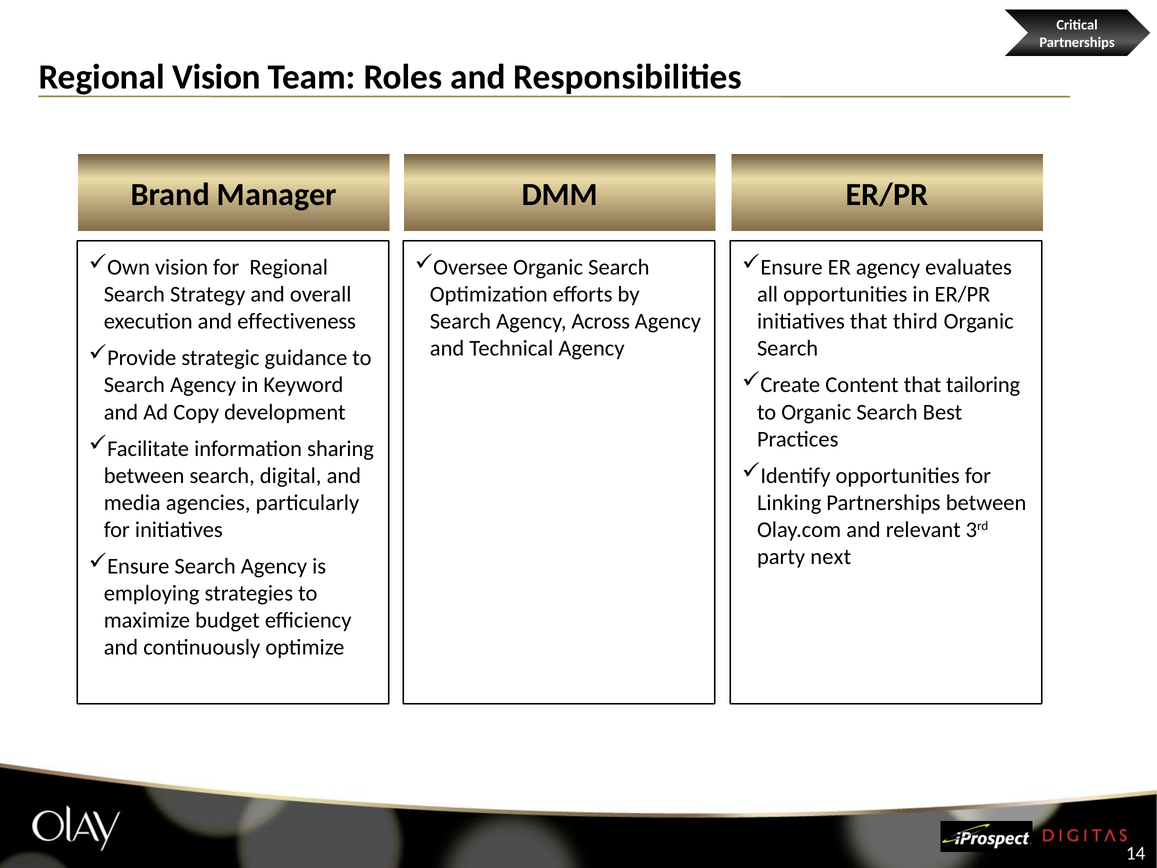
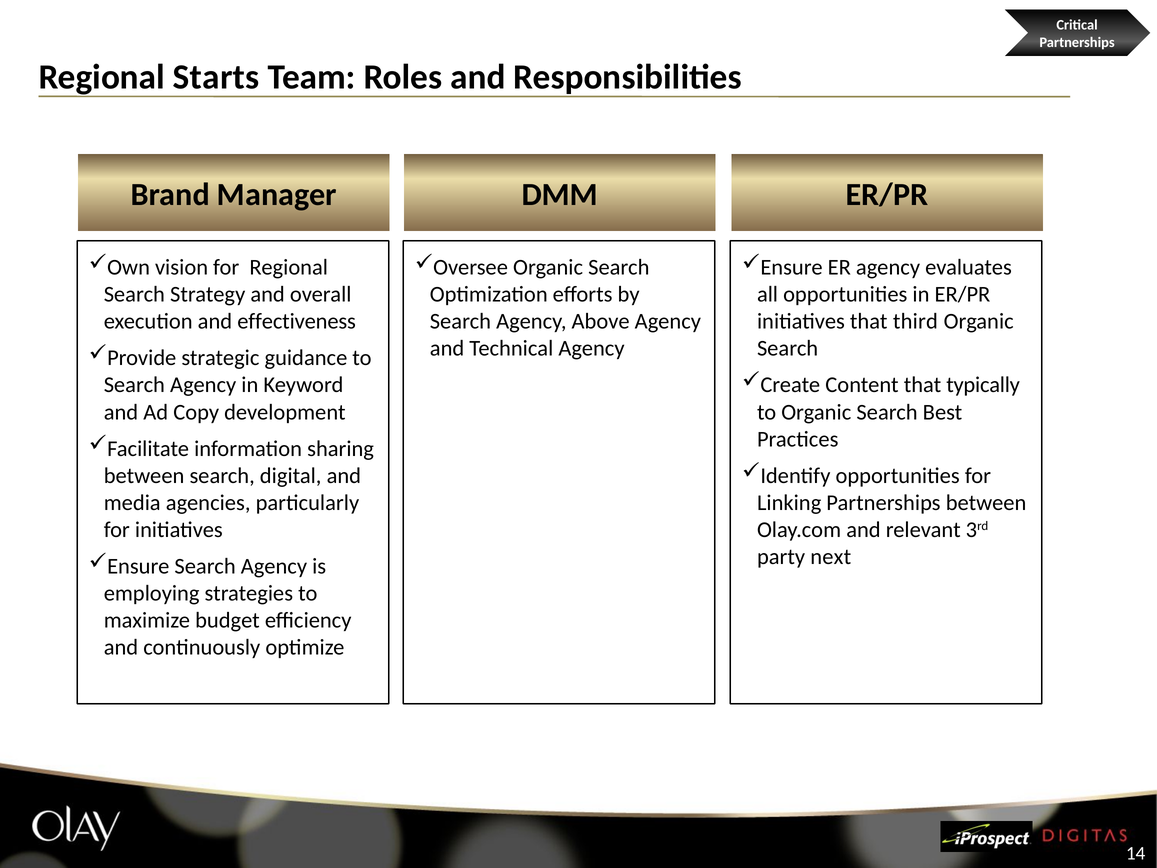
Regional Vision: Vision -> Starts
Across: Across -> Above
tailoring: tailoring -> typically
